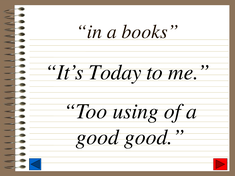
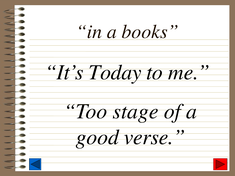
using: using -> stage
good good: good -> verse
